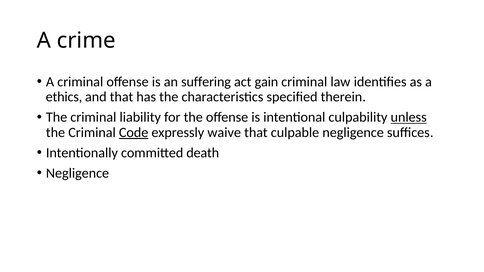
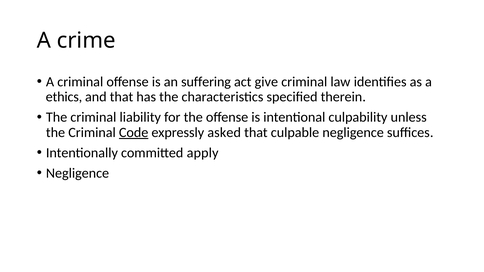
gain: gain -> give
unless underline: present -> none
waive: waive -> asked
death: death -> apply
